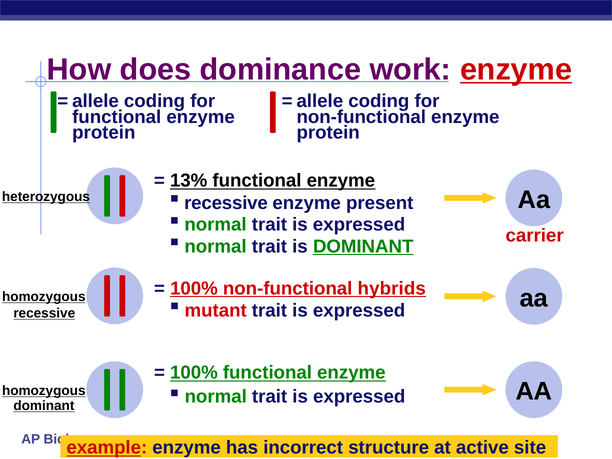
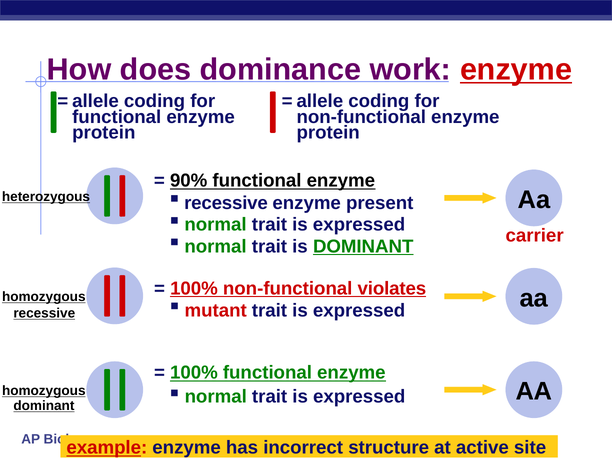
13%: 13% -> 90%
hybrids: hybrids -> violates
